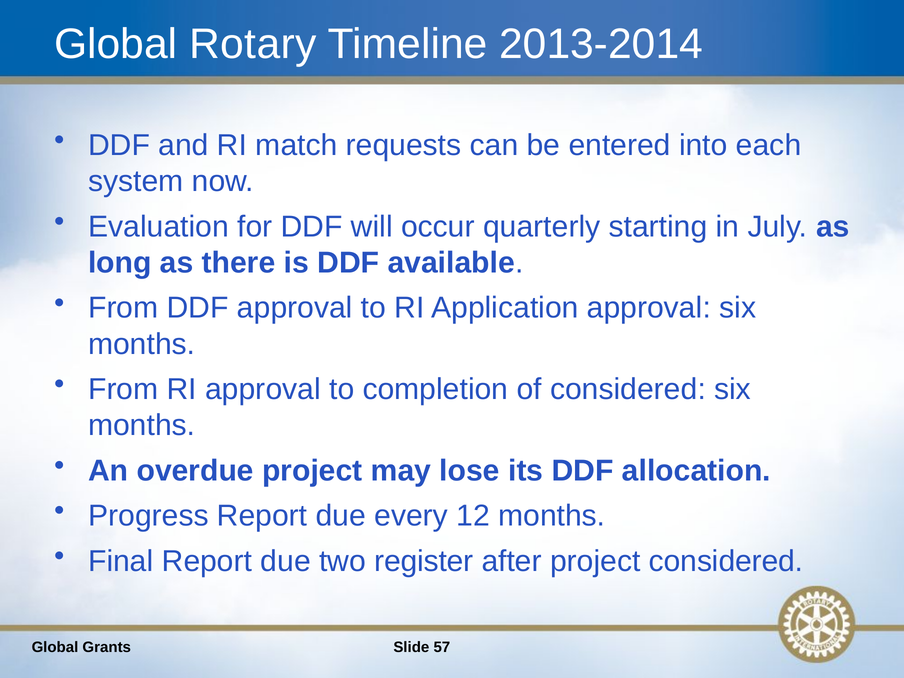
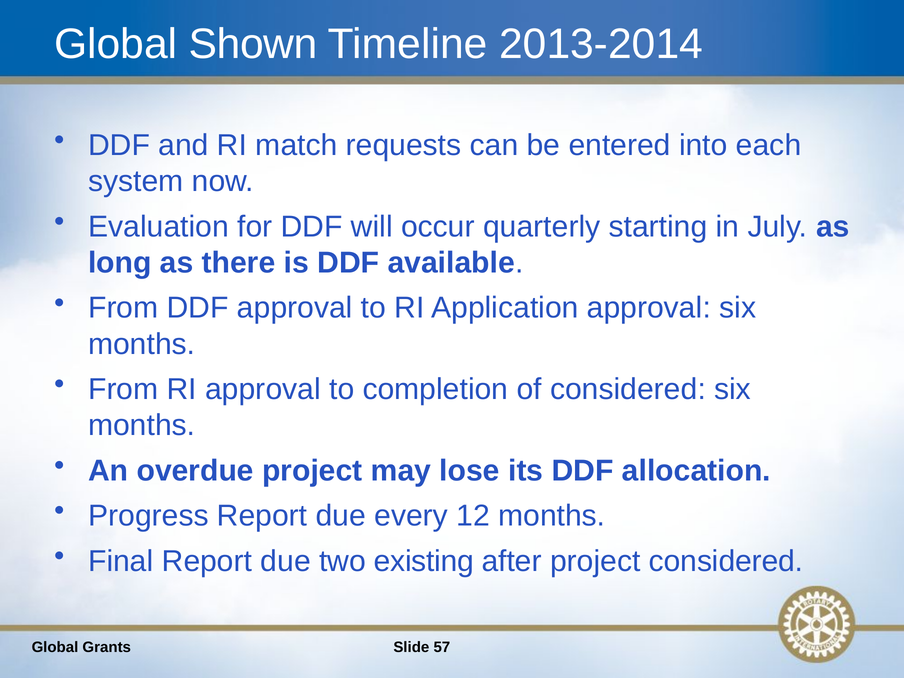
Rotary: Rotary -> Shown
register: register -> existing
